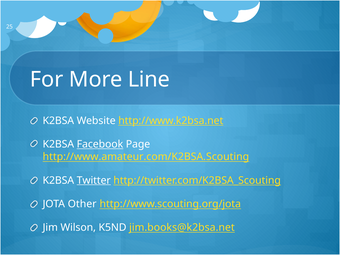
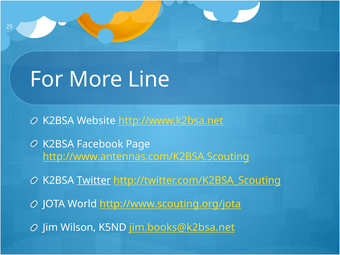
Facebook underline: present -> none
http://www.amateur.com/K2BSA.Scouting: http://www.amateur.com/K2BSA.Scouting -> http://www.antennas.com/K2BSA.Scouting
Other: Other -> World
